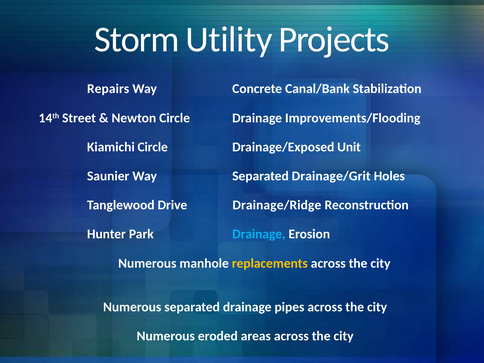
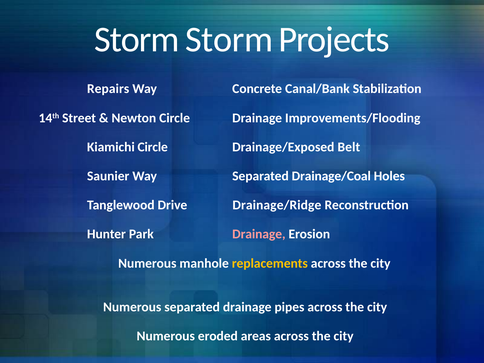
Storm Utility: Utility -> Storm
Unit: Unit -> Belt
Drainage/Grit: Drainage/Grit -> Drainage/Coal
Drainage at (259, 234) colour: light blue -> pink
